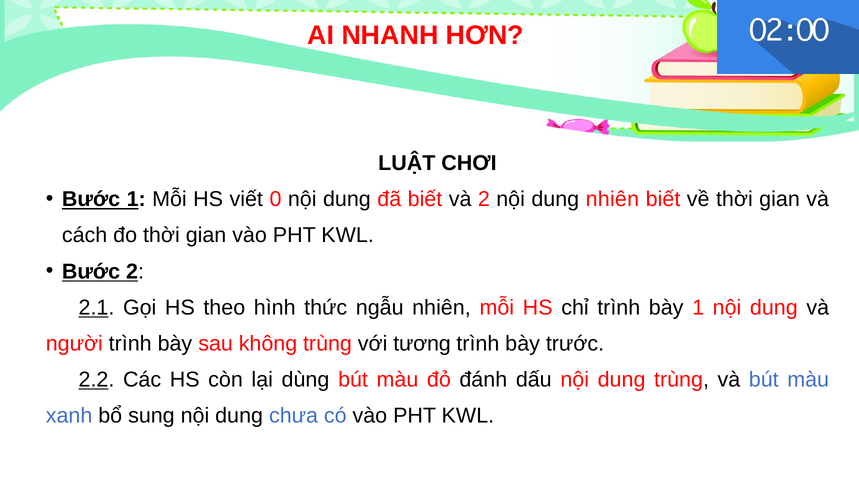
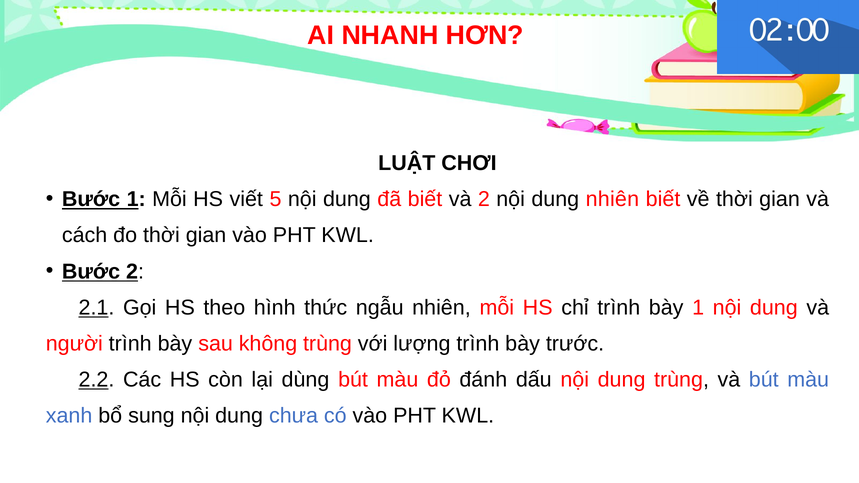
0: 0 -> 5
tương: tương -> lượng
